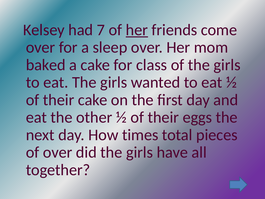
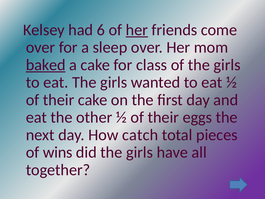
7: 7 -> 6
baked underline: none -> present
times: times -> catch
of over: over -> wins
